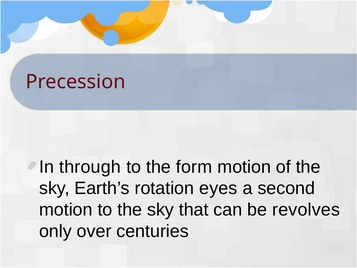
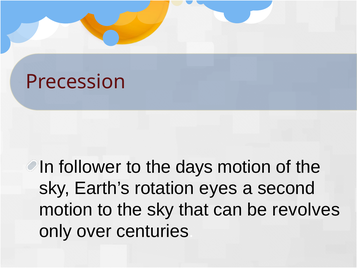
through: through -> follower
form: form -> days
